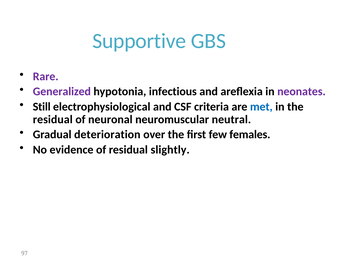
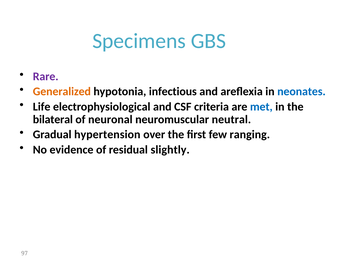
Supportive: Supportive -> Specimens
Generalized colour: purple -> orange
neonates colour: purple -> blue
Still: Still -> Life
residual at (53, 119): residual -> bilateral
deterioration: deterioration -> hypertension
females: females -> ranging
